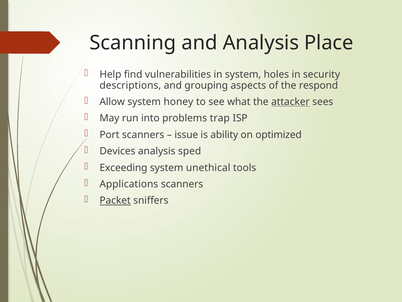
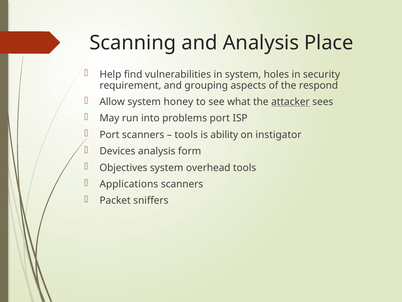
descriptions: descriptions -> requirement
problems trap: trap -> port
issue at (186, 135): issue -> tools
optimized: optimized -> instigator
sped: sped -> form
Exceeding: Exceeding -> Objectives
unethical: unethical -> overhead
Packet underline: present -> none
